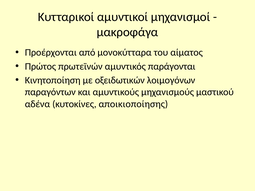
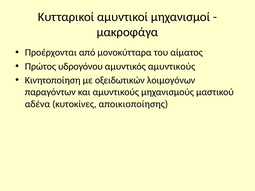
πρωτεϊνών: πρωτεϊνών -> υδρογόνου
αμυντικός παράγονται: παράγονται -> αμυντικούς
